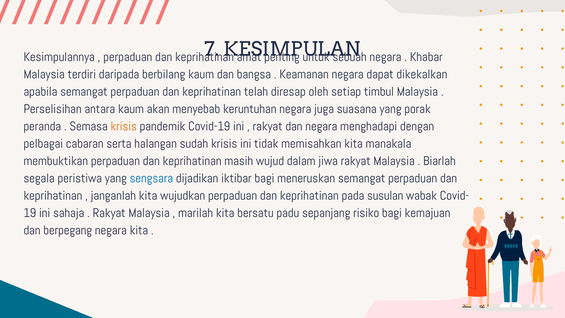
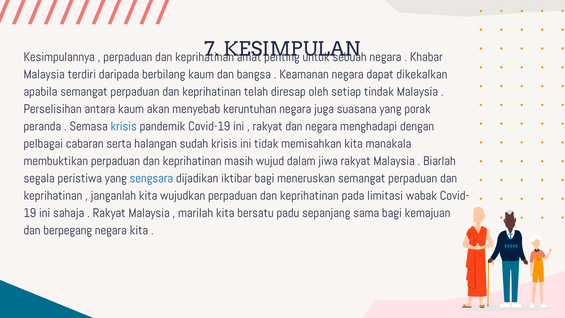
timbul: timbul -> tindak
krisis at (124, 126) colour: orange -> blue
susulan: susulan -> limitasi
risiko: risiko -> sama
